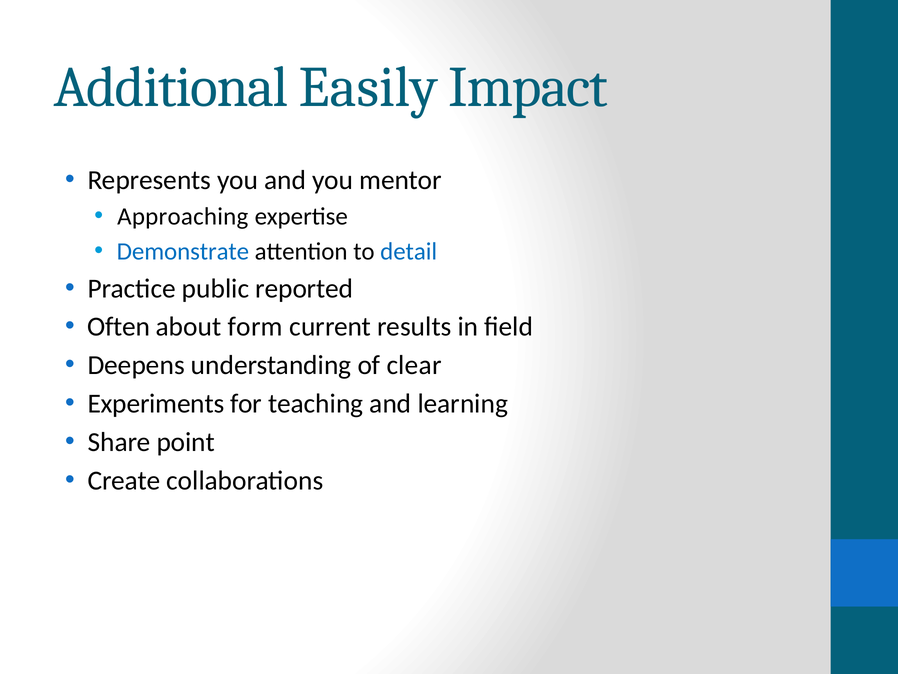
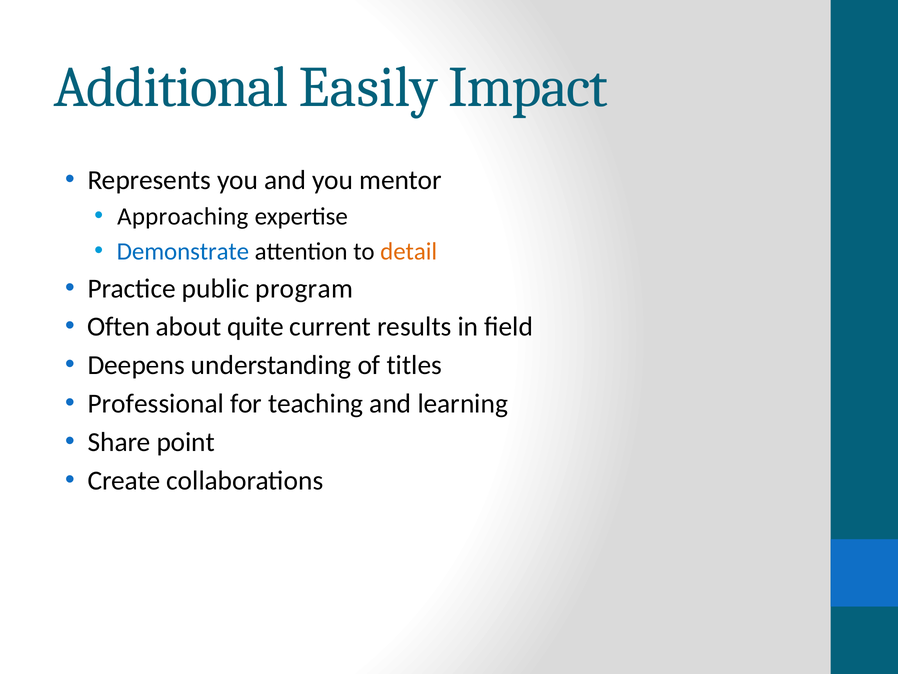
detail colour: blue -> orange
reported: reported -> program
form: form -> quite
clear: clear -> titles
Experiments: Experiments -> Professional
